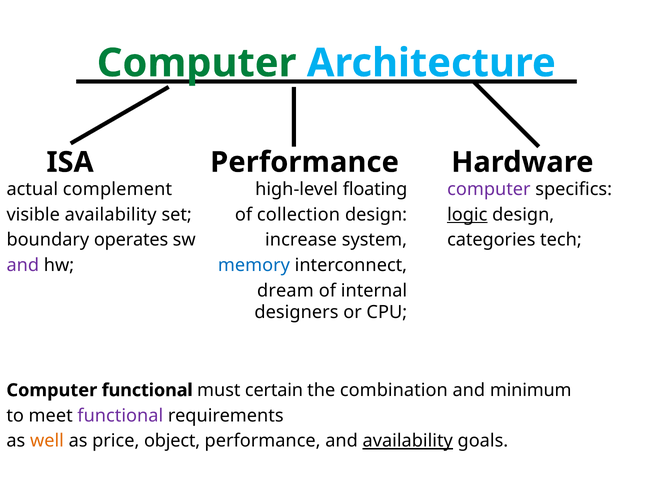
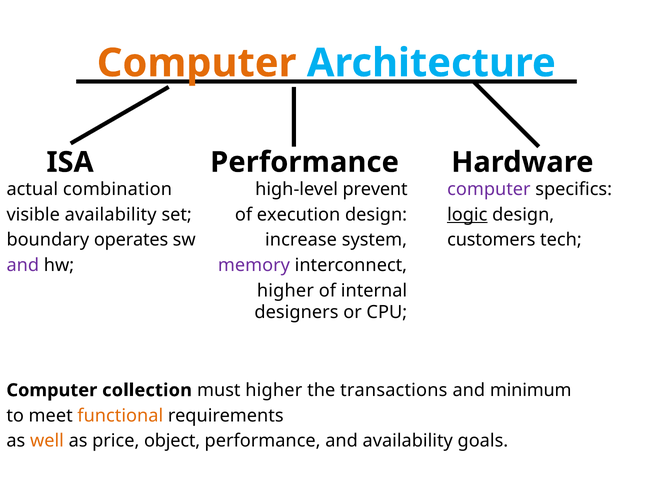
Computer at (197, 63) colour: green -> orange
floating: floating -> prevent
complement: complement -> combination
collection: collection -> execution
categories: categories -> customers
memory colour: blue -> purple
dream at (285, 291): dream -> higher
Computer functional: functional -> collection
must certain: certain -> higher
combination: combination -> transactions
functional at (120, 416) colour: purple -> orange
availability at (408, 442) underline: present -> none
